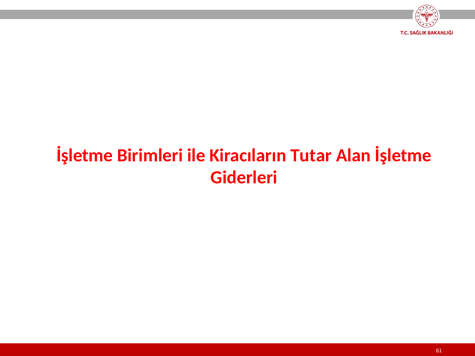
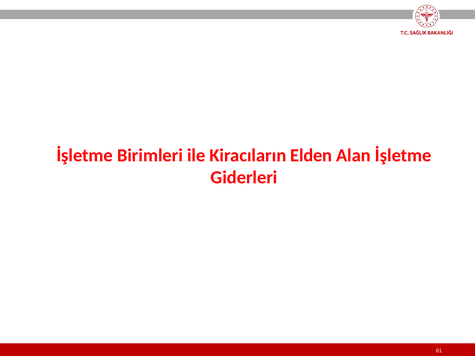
Tutar: Tutar -> Elden
